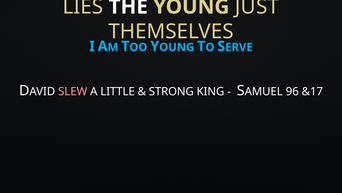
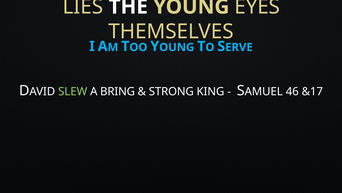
JUST: JUST -> EYES
SLEW colour: pink -> light green
LITTLE: LITTLE -> BRING
96: 96 -> 46
